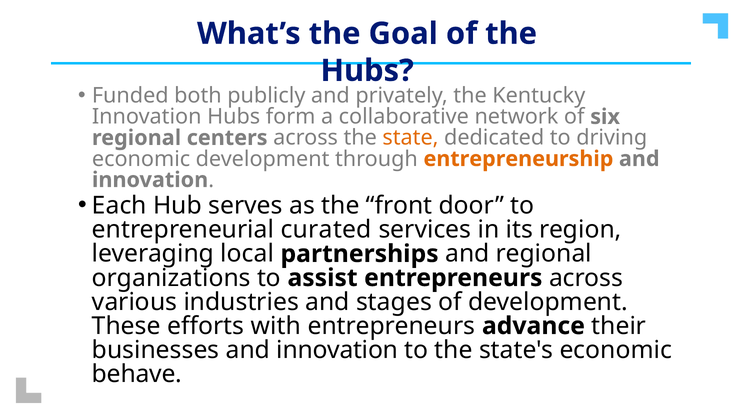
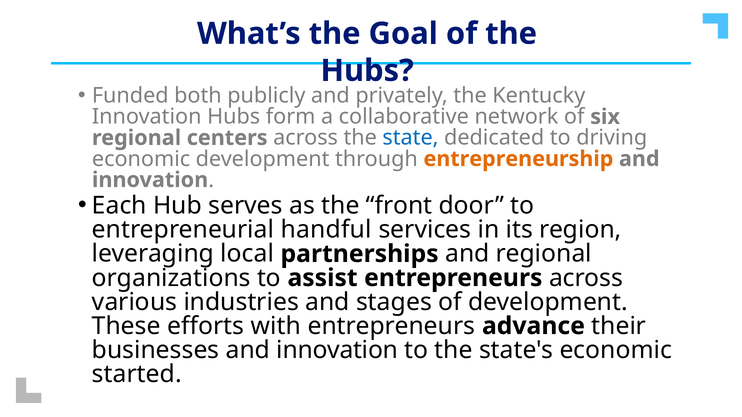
state colour: orange -> blue
curated: curated -> handful
behave: behave -> started
